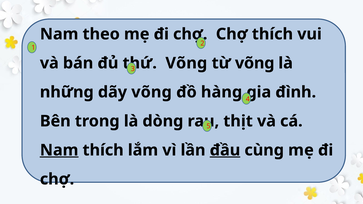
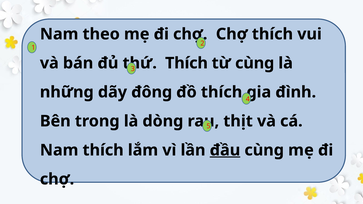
Võng at (186, 63): Võng -> Thích
từ võng: võng -> cùng
dãy võng: võng -> đông
đồ hàng: hàng -> thích
Nam at (59, 150) underline: present -> none
